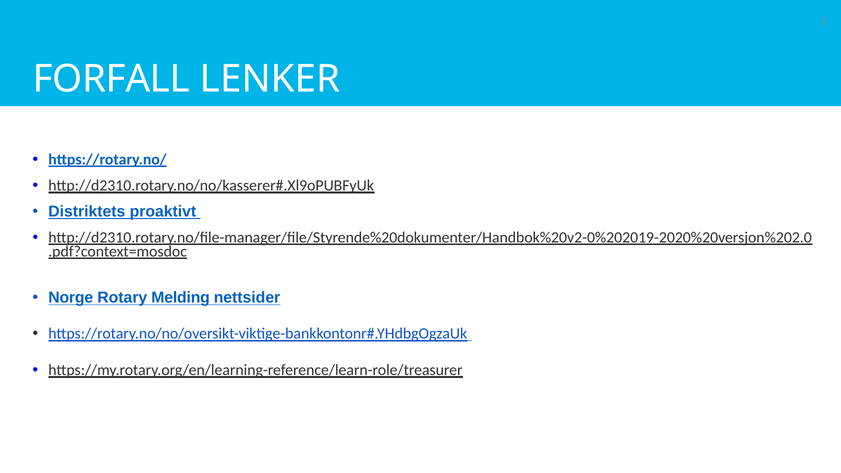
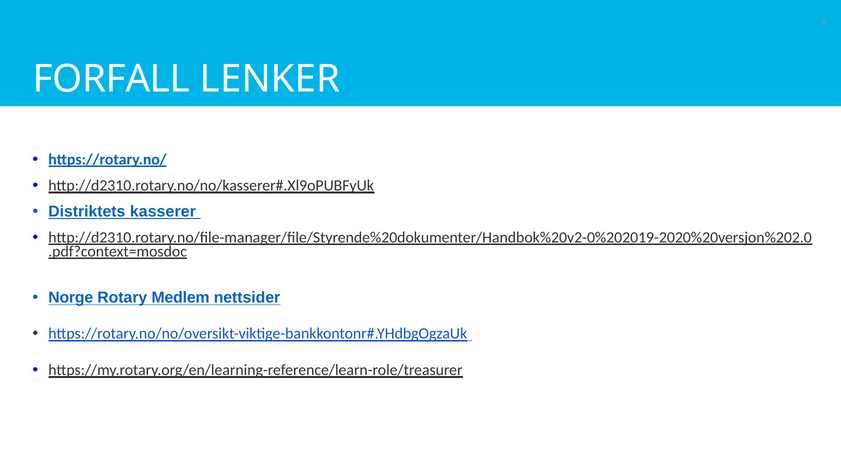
proaktivt: proaktivt -> kasserer
Melding: Melding -> Medlem
